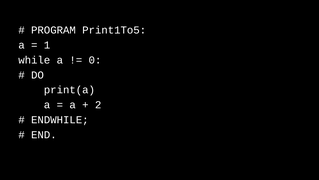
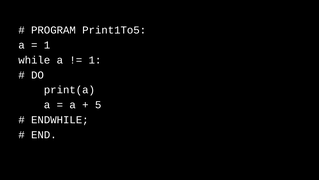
0 at (95, 60): 0 -> 1
2: 2 -> 5
